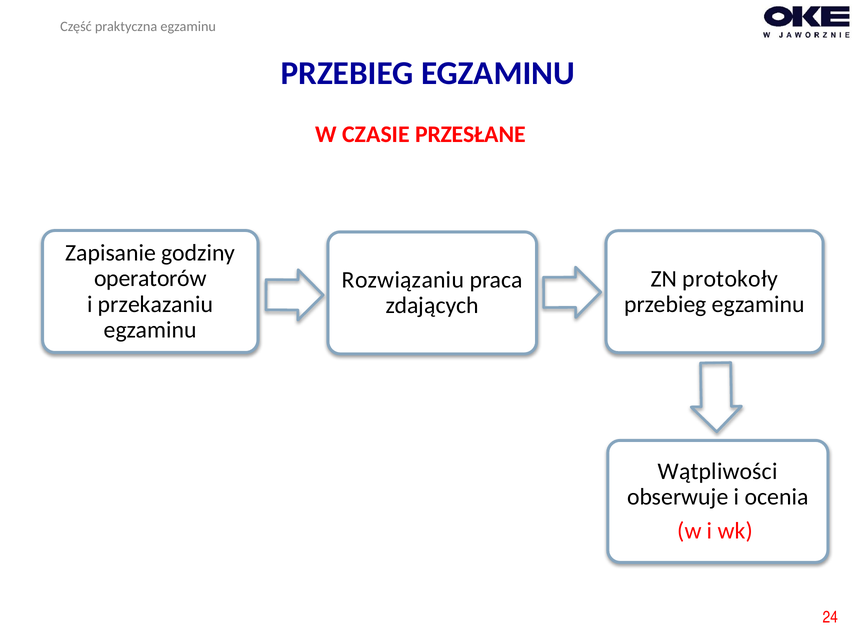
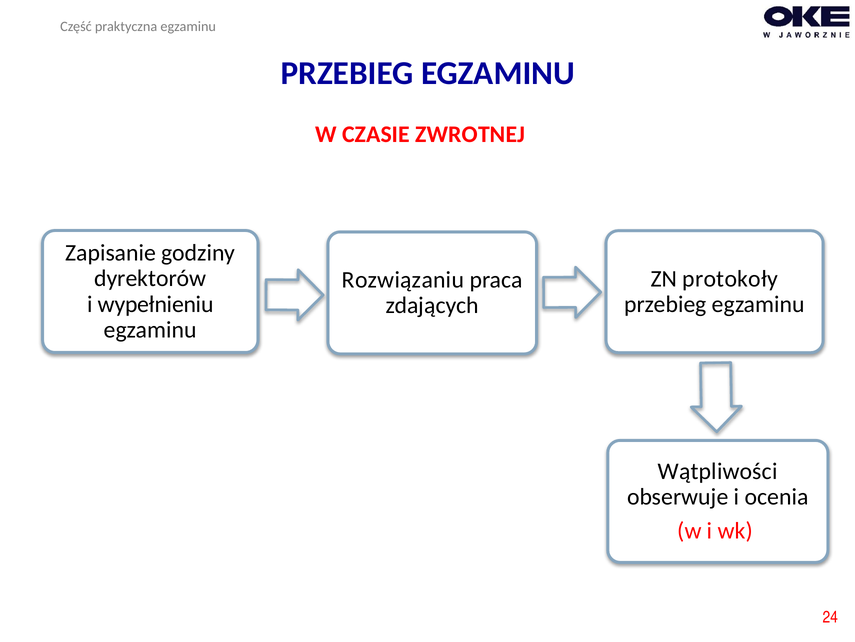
PRZESŁANE: PRZESŁANE -> ZWROTNEJ
operatorów: operatorów -> dyrektorów
przekazaniu: przekazaniu -> wypełnieniu
